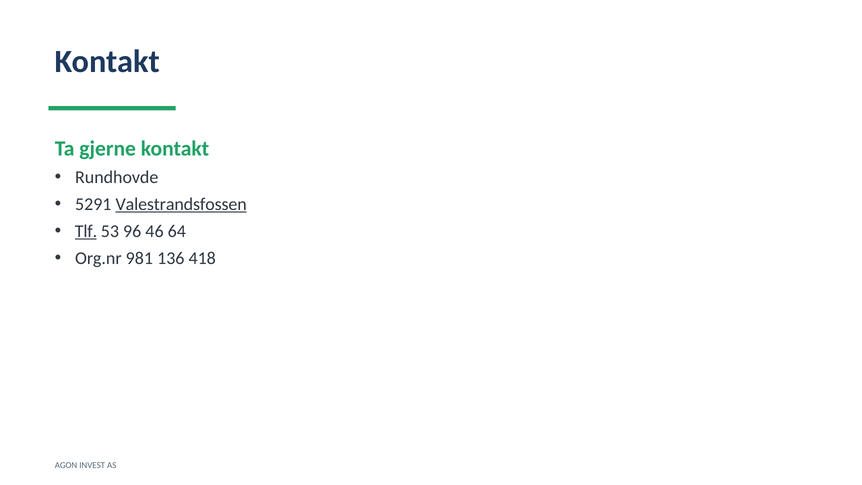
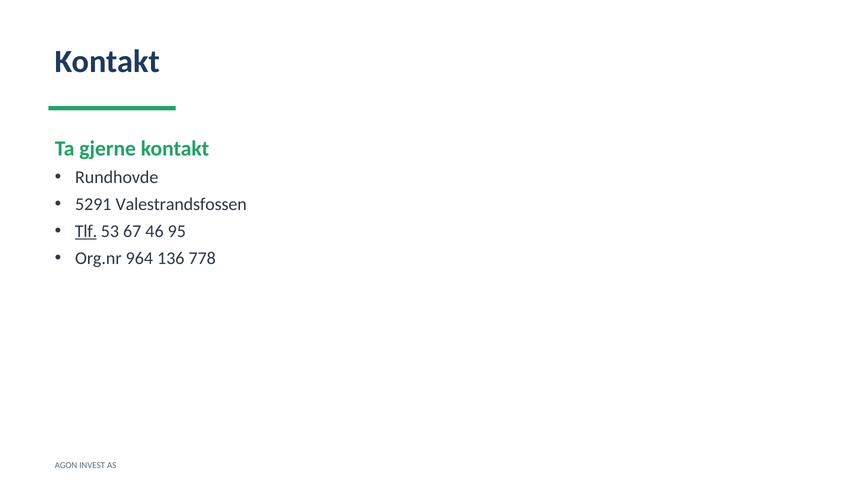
Valestrandsfossen underline: present -> none
96: 96 -> 67
64: 64 -> 95
981: 981 -> 964
418: 418 -> 778
